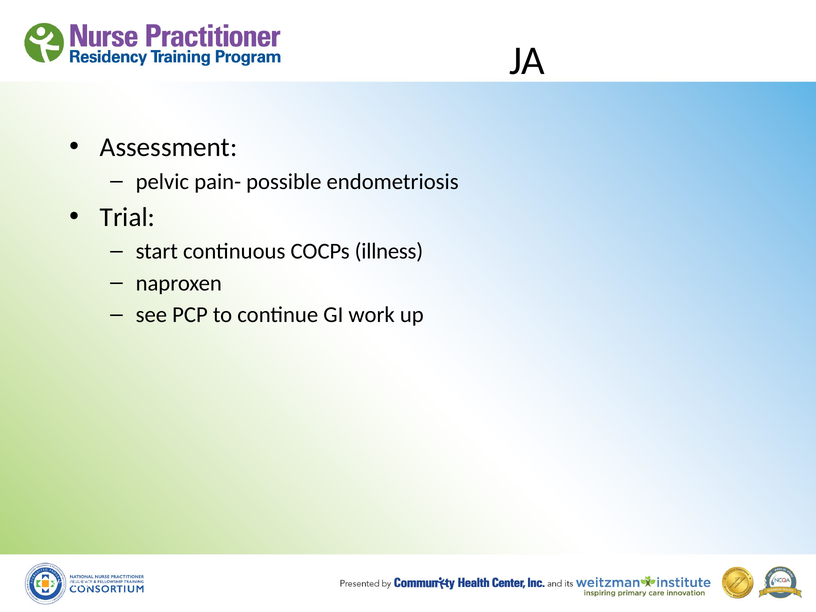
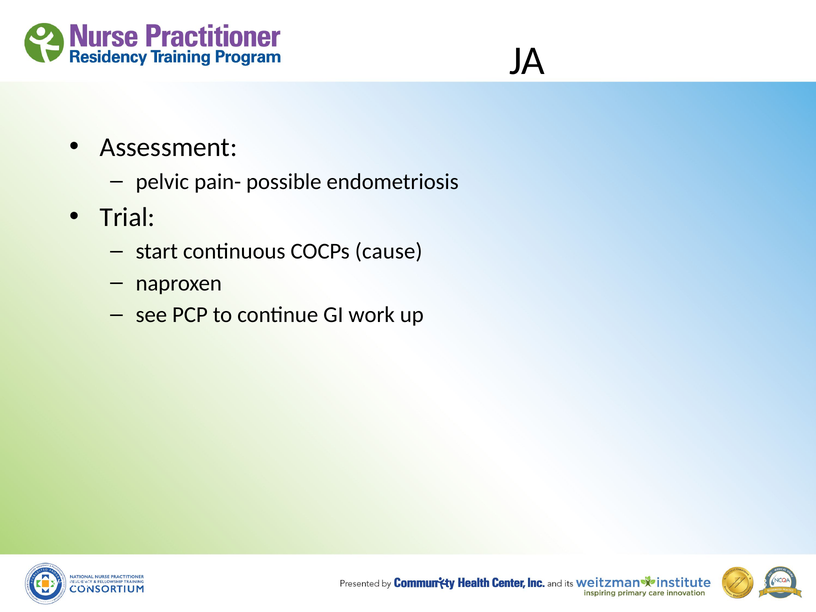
illness: illness -> cause
